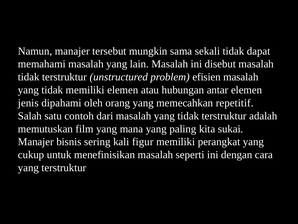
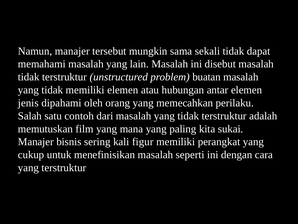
efisien: efisien -> buatan
repetitif: repetitif -> perilaku
